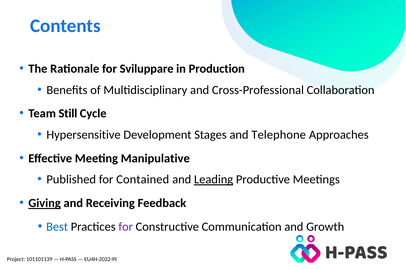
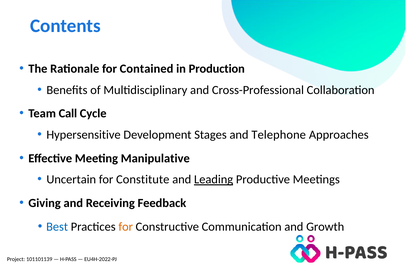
Sviluppare: Sviluppare -> Contained
Still: Still -> Call
Published: Published -> Uncertain
Contained: Contained -> Constitute
Giving underline: present -> none
for at (126, 227) colour: purple -> orange
